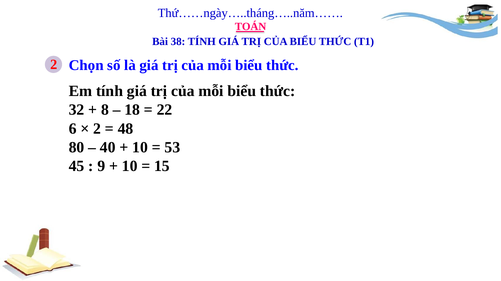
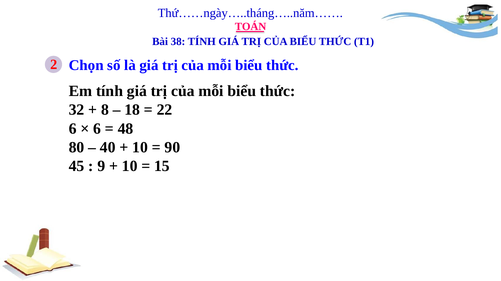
2 at (97, 129): 2 -> 6
53: 53 -> 90
